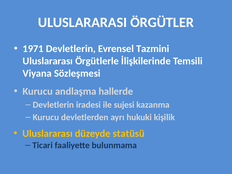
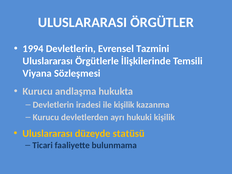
1971: 1971 -> 1994
hallerde: hallerde -> hukukta
ile sujesi: sujesi -> kişilik
